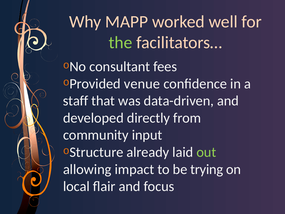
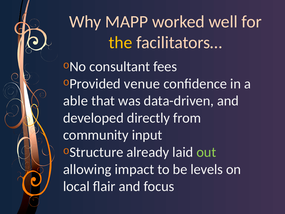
the colour: light green -> yellow
staff: staff -> able
trying: trying -> levels
